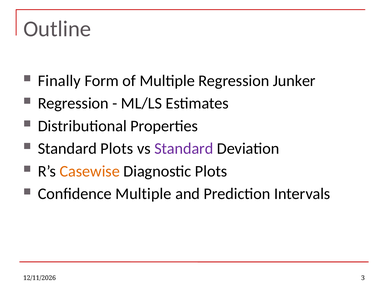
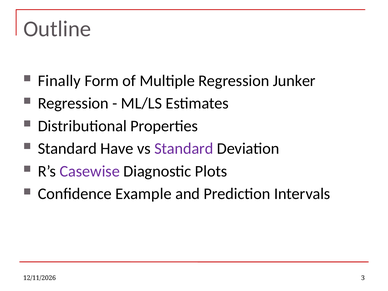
Standard Plots: Plots -> Have
Casewise colour: orange -> purple
Confidence Multiple: Multiple -> Example
